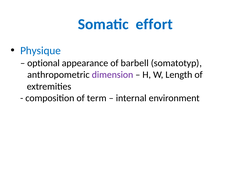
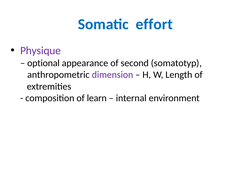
Physique colour: blue -> purple
barbell: barbell -> second
term: term -> learn
